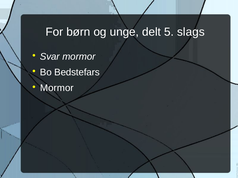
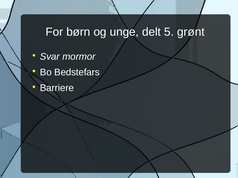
slags: slags -> grønt
Mormor at (57, 88): Mormor -> Barriere
